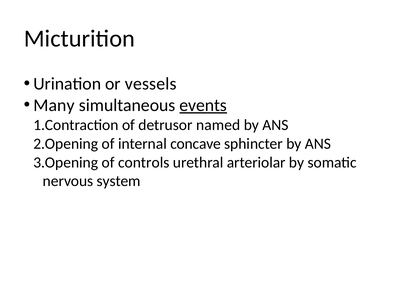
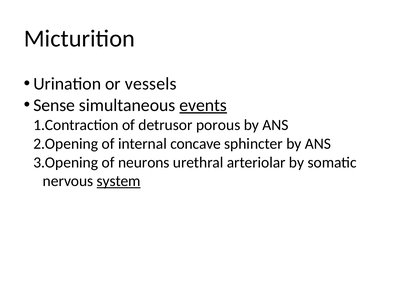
Many: Many -> Sense
named: named -> porous
controls: controls -> neurons
system underline: none -> present
